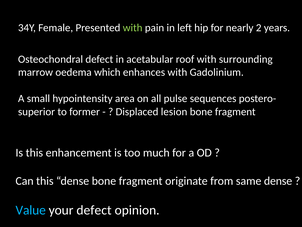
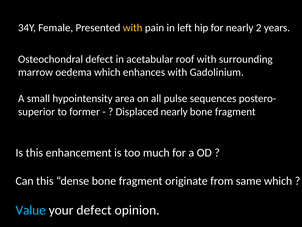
with at (133, 28) colour: light green -> yellow
Displaced lesion: lesion -> nearly
same dense: dense -> which
